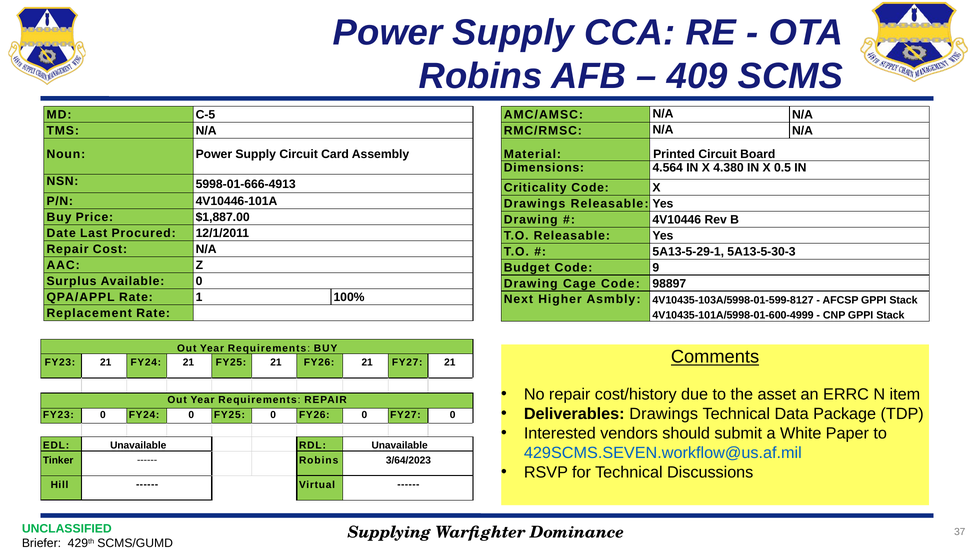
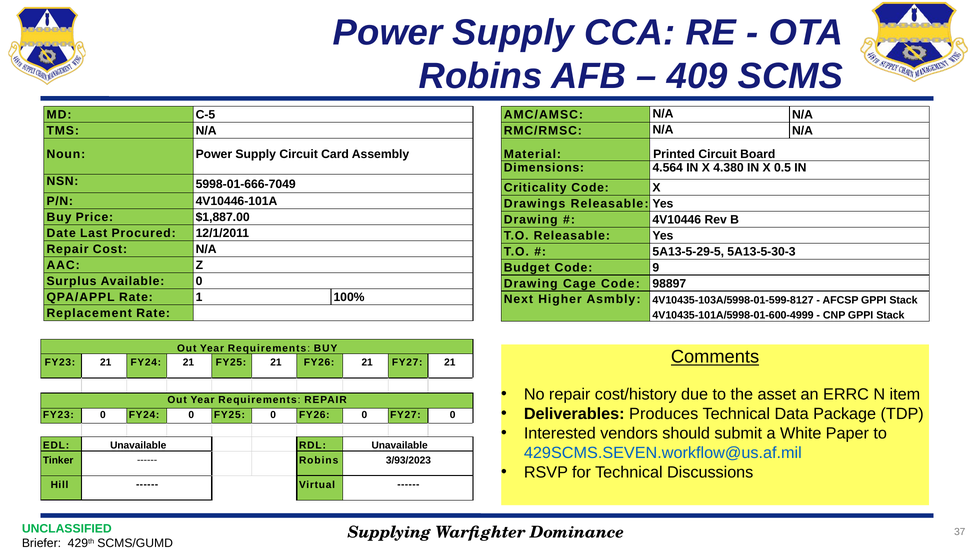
5998-01-666-4913: 5998-01-666-4913 -> 5998-01-666-7049
5A13-5-29-1: 5A13-5-29-1 -> 5A13-5-29-5
Deliverables Drawings: Drawings -> Produces
3/64/2023: 3/64/2023 -> 3/93/2023
